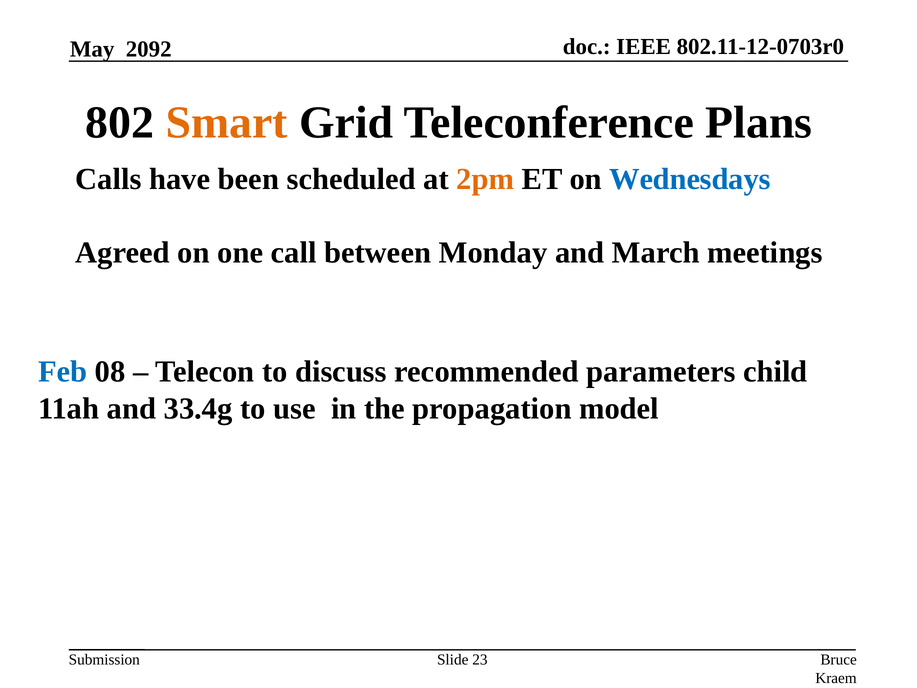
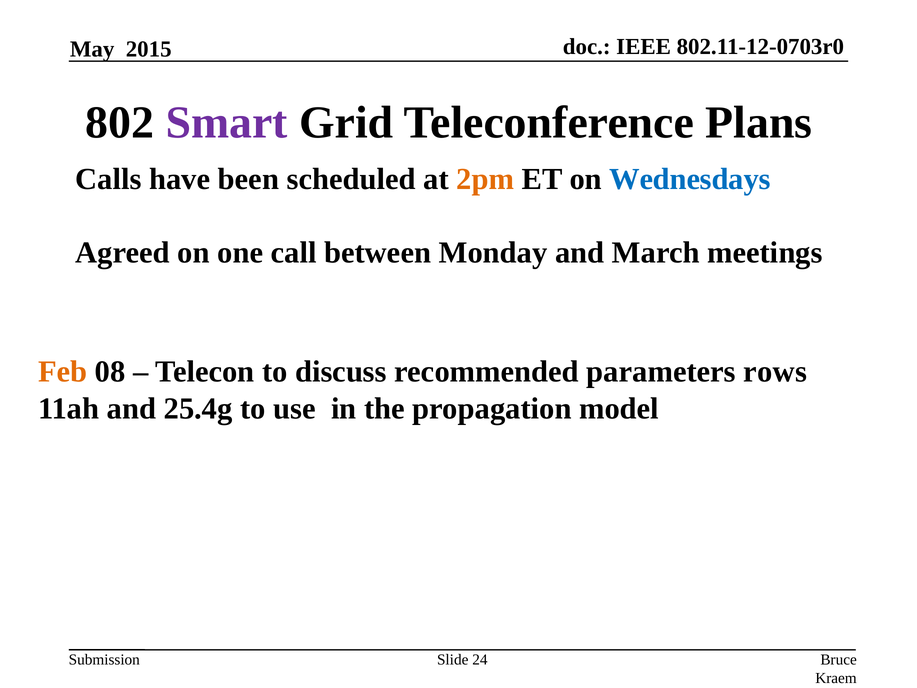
2092: 2092 -> 2015
Smart colour: orange -> purple
Feb colour: blue -> orange
child: child -> rows
33.4g: 33.4g -> 25.4g
23: 23 -> 24
